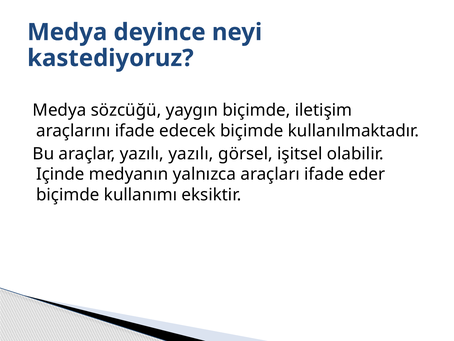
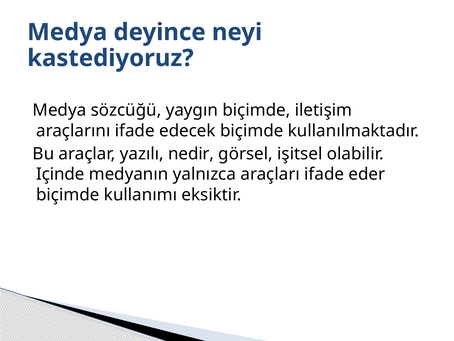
yazılı yazılı: yazılı -> nedir
